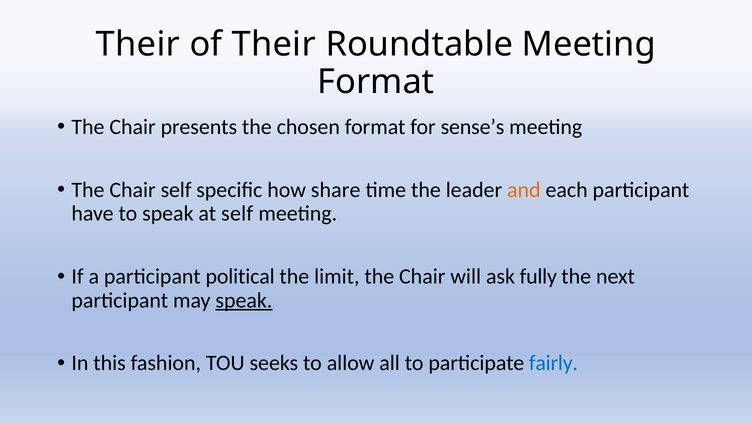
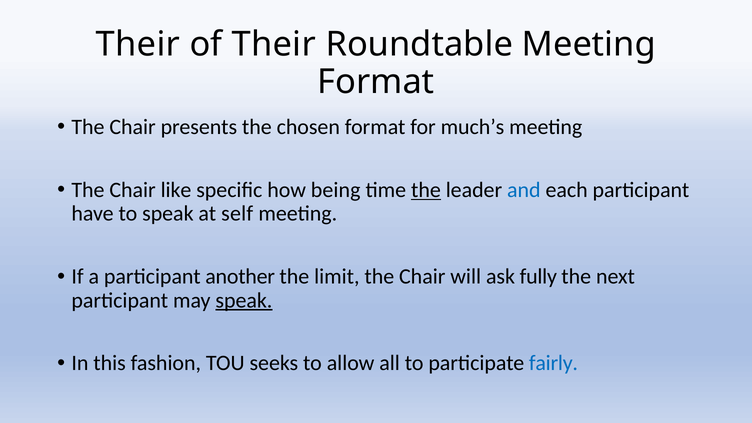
sense’s: sense’s -> much’s
Chair self: self -> like
share: share -> being
the at (426, 190) underline: none -> present
and colour: orange -> blue
political: political -> another
